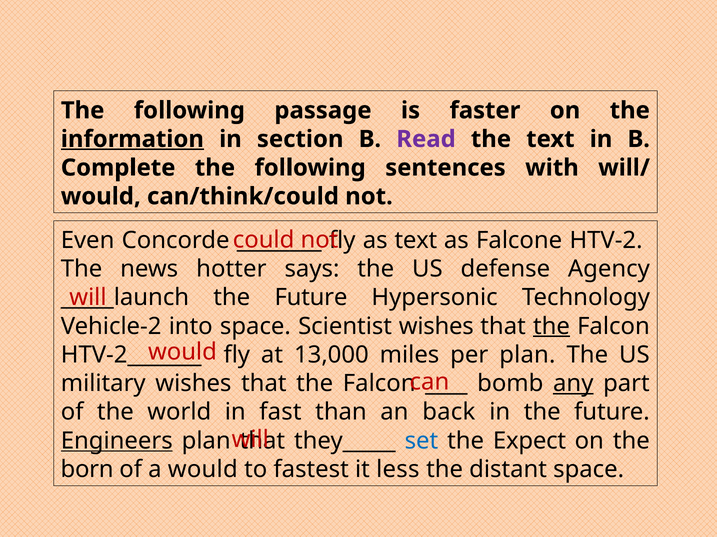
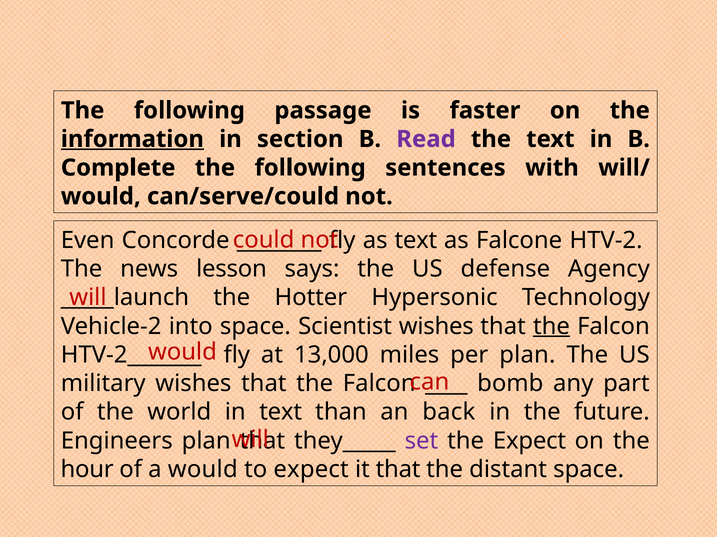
can/think/could: can/think/could -> can/serve/could
hotter: hotter -> lesson
Future at (311, 298): Future -> Hotter
any underline: present -> none
in fast: fast -> text
Engineers underline: present -> none
set colour: blue -> purple
born: born -> hour
to fastest: fastest -> expect
it less: less -> that
